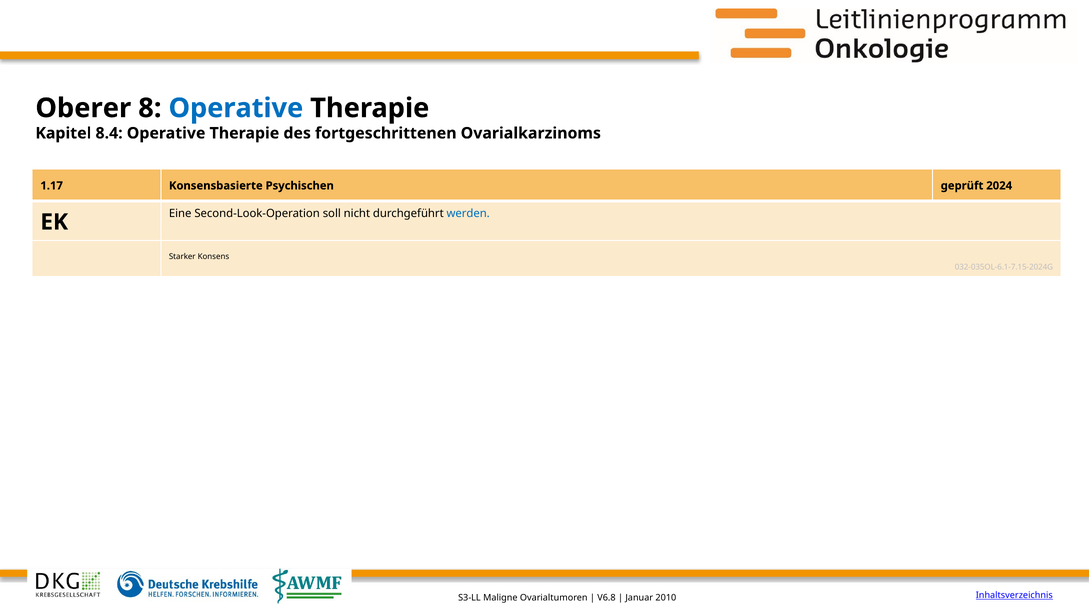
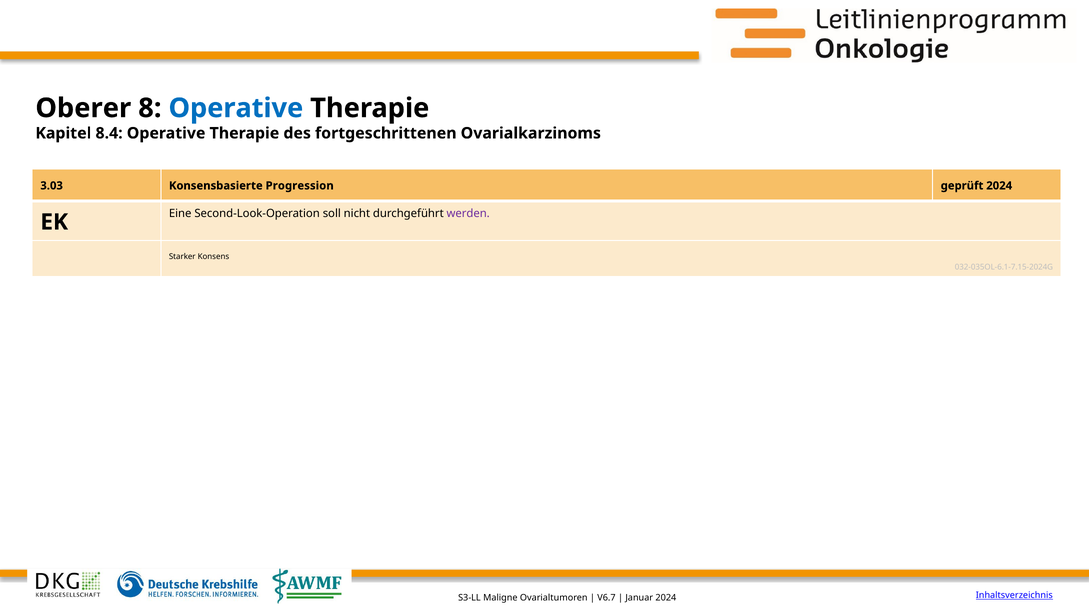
1.17: 1.17 -> 3.03
Psychischen: Psychischen -> Progression
werden colour: blue -> purple
V6.8: V6.8 -> V6.7
Januar 2010: 2010 -> 2024
